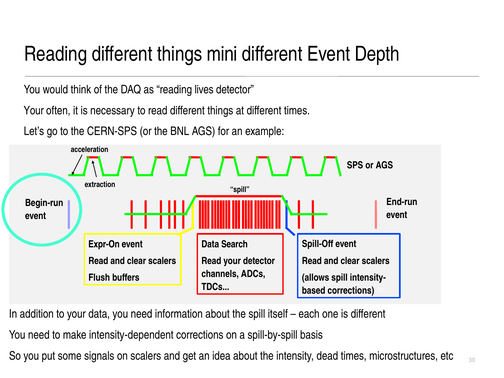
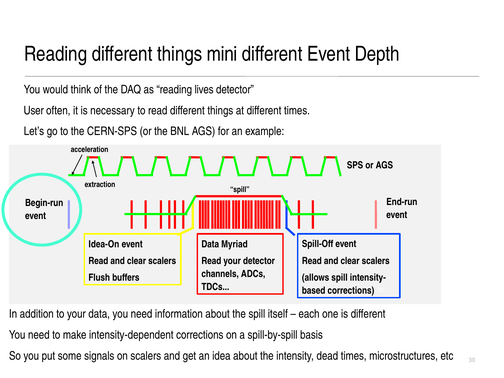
Your at (34, 110): Your -> User
Expr-On: Expr-On -> Idea-On
Search: Search -> Myriad
